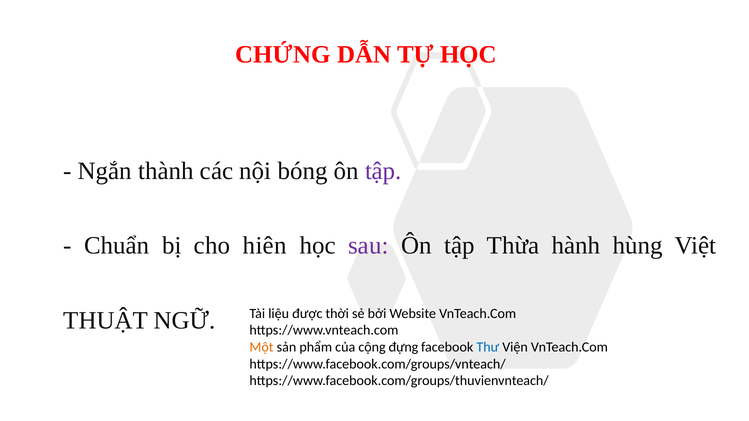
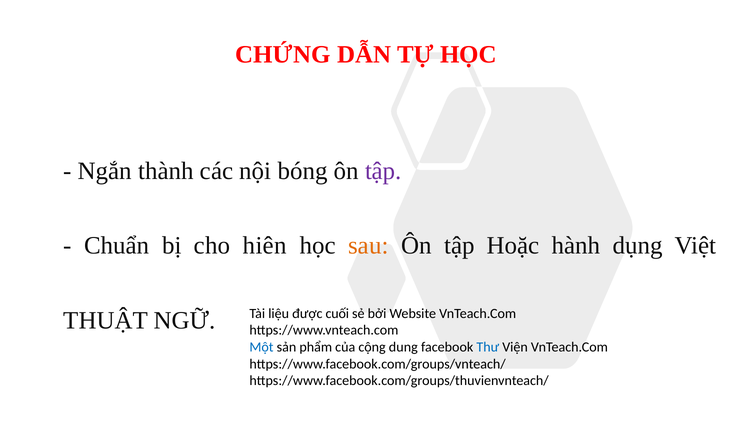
sau colour: purple -> orange
Thừa: Thừa -> Hoặc
hùng: hùng -> dụng
thời: thời -> cuối
Một colour: orange -> blue
đựng: đựng -> dung
